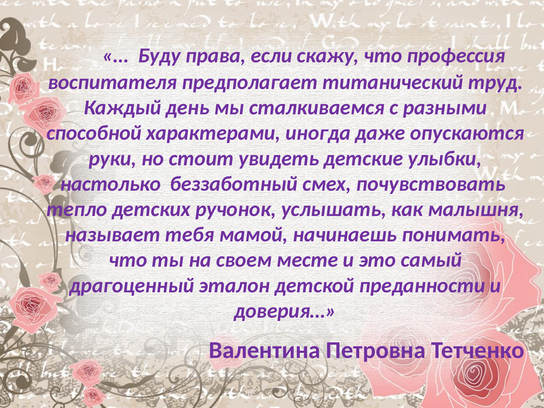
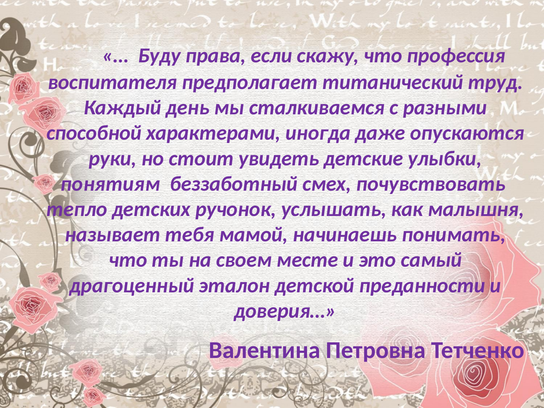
настолько: настолько -> понятиям
